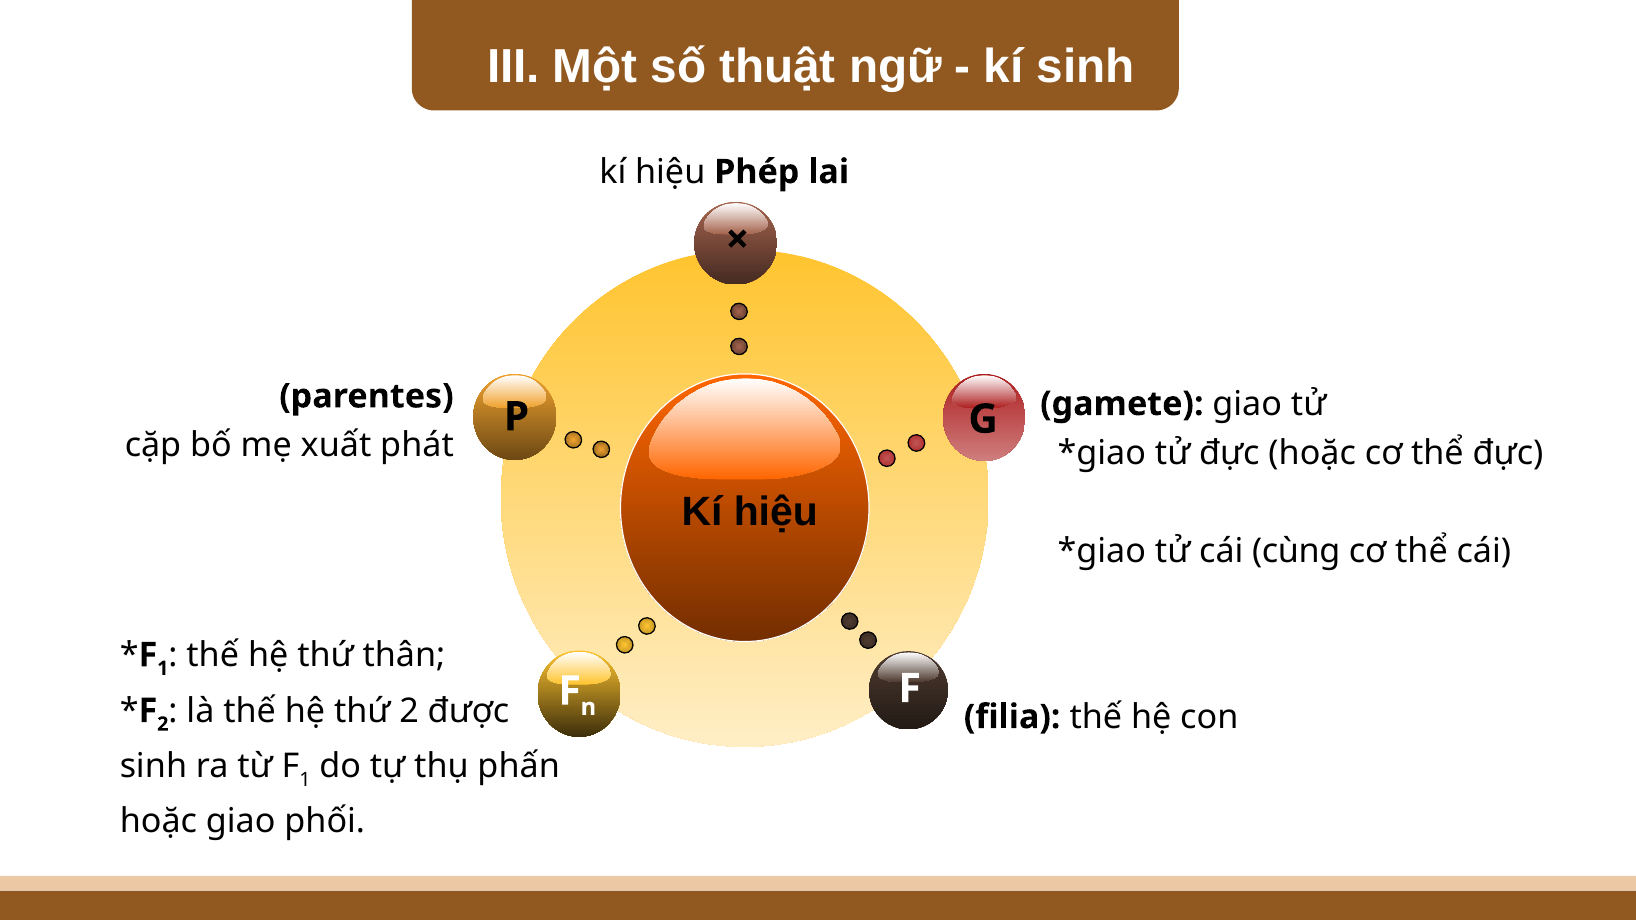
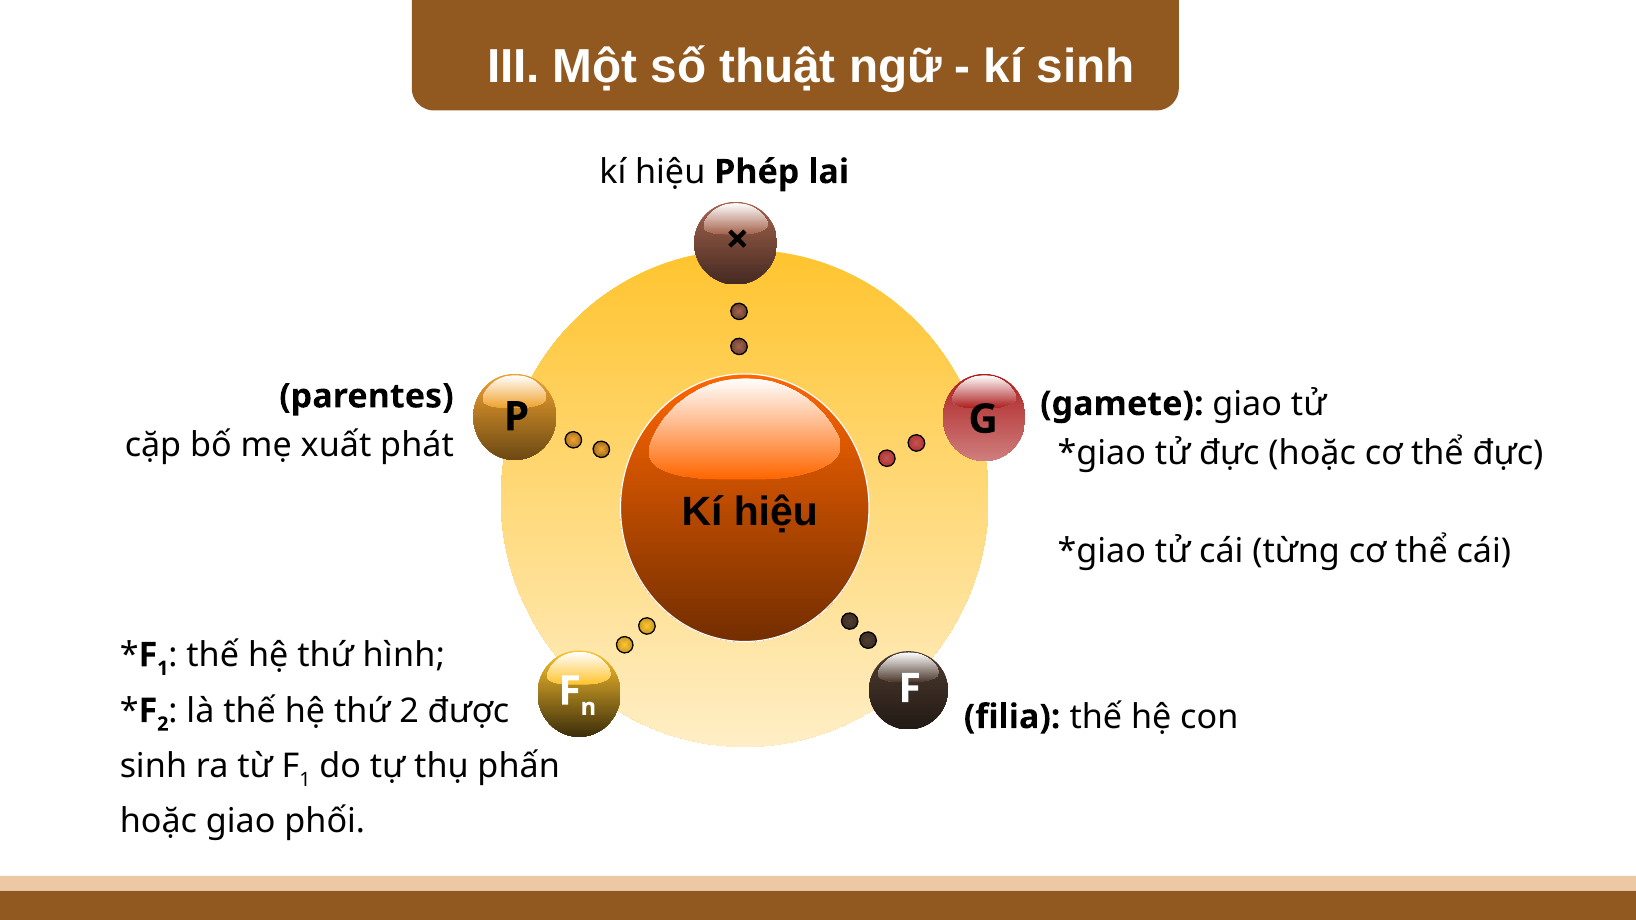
cùng: cùng -> từng
thân: thân -> hình
